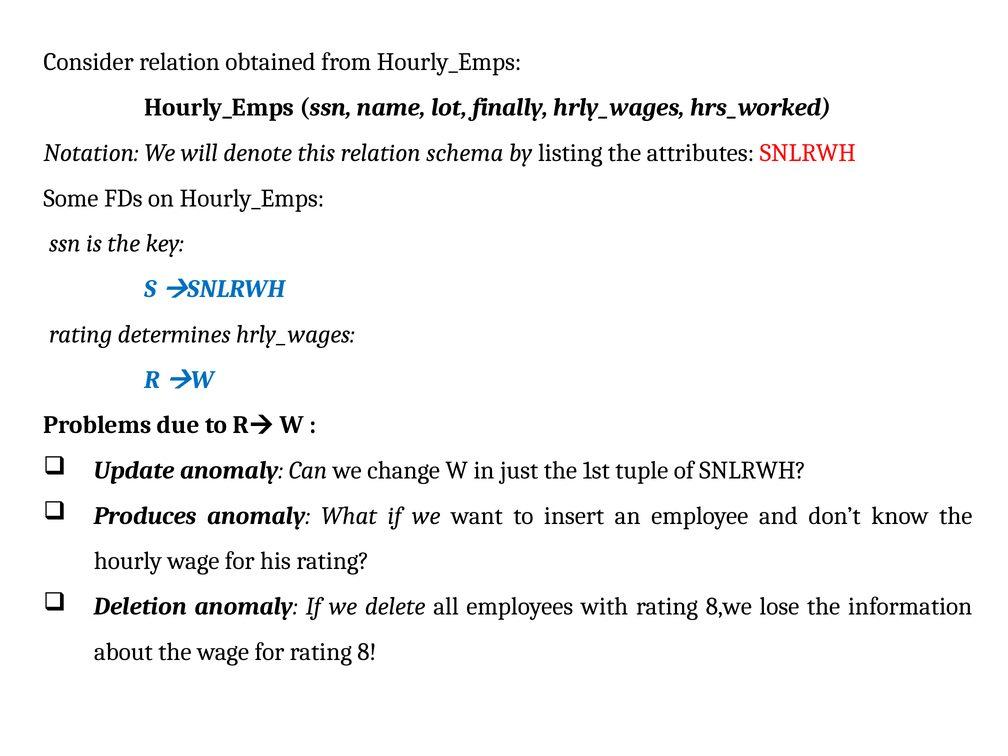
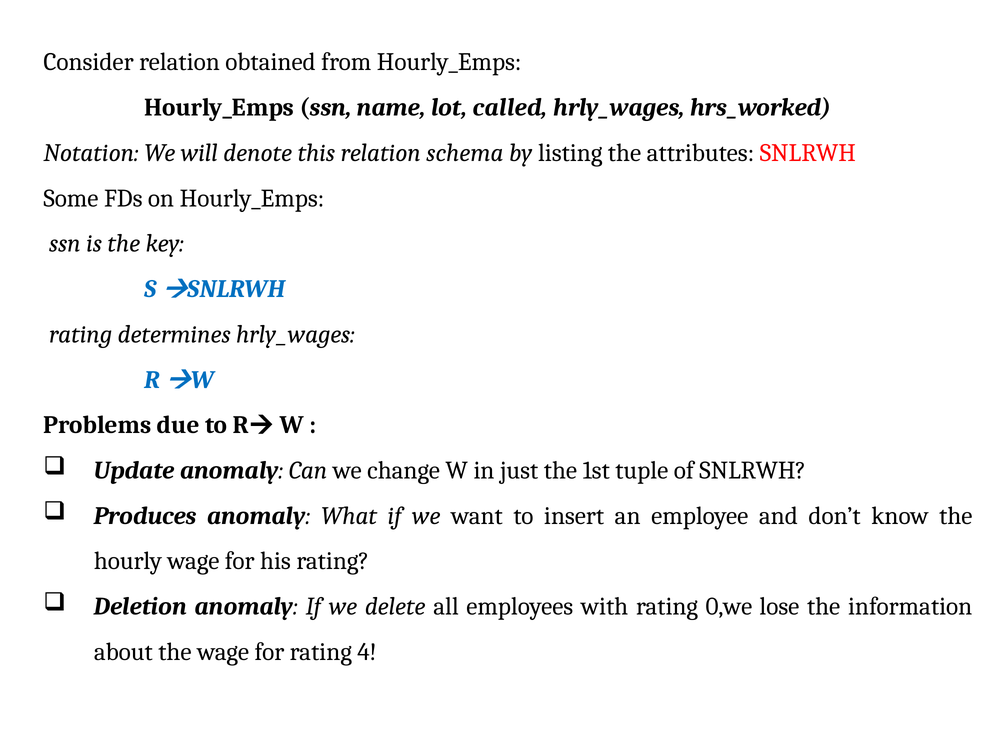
finally: finally -> called
8,we: 8,we -> 0,we
8: 8 -> 4
